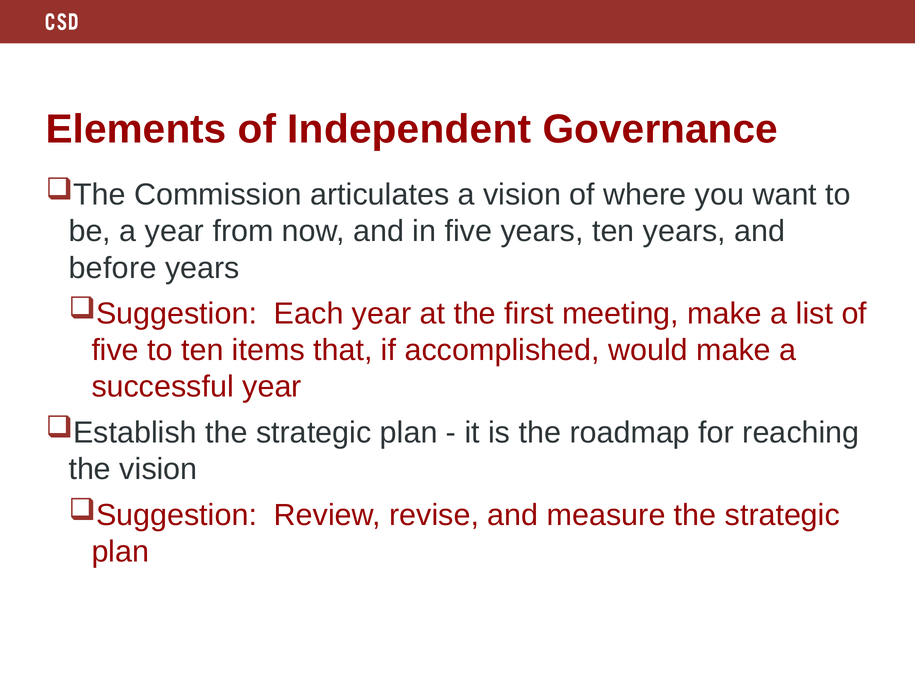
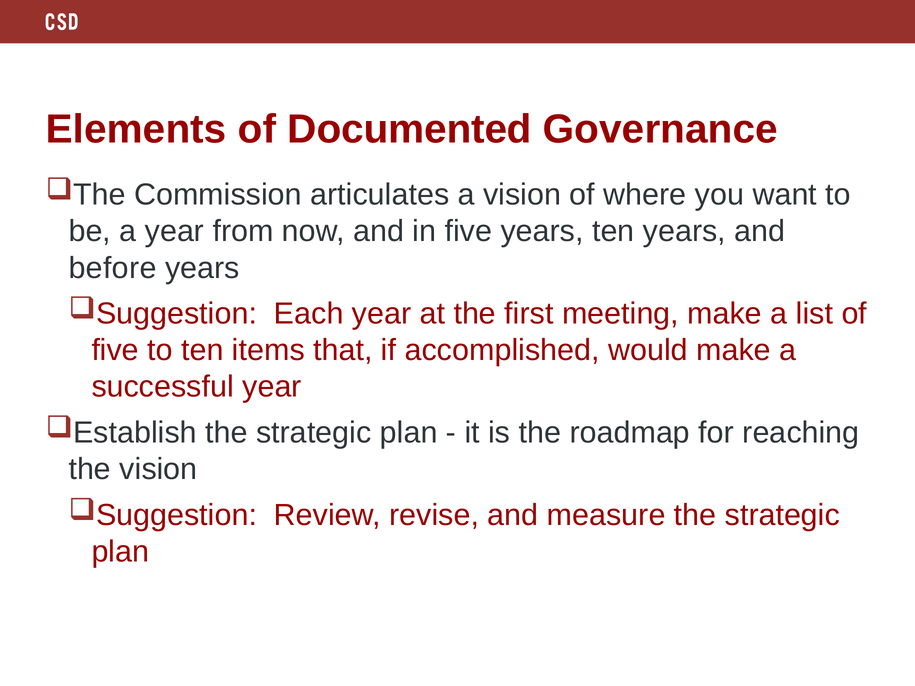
Independent: Independent -> Documented
